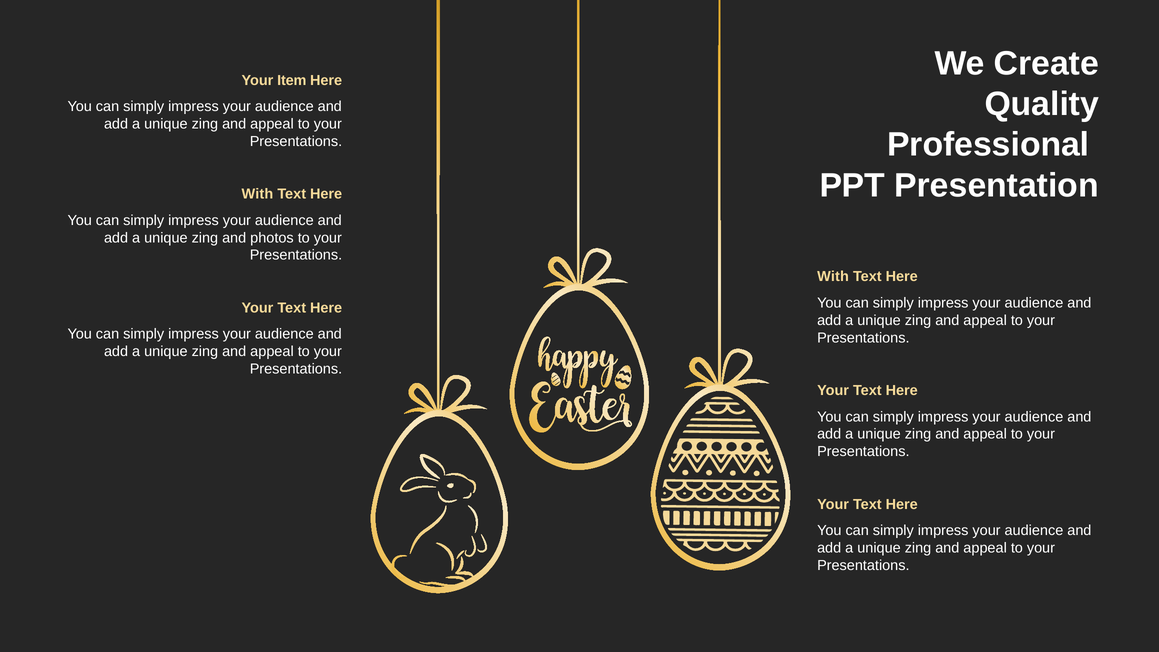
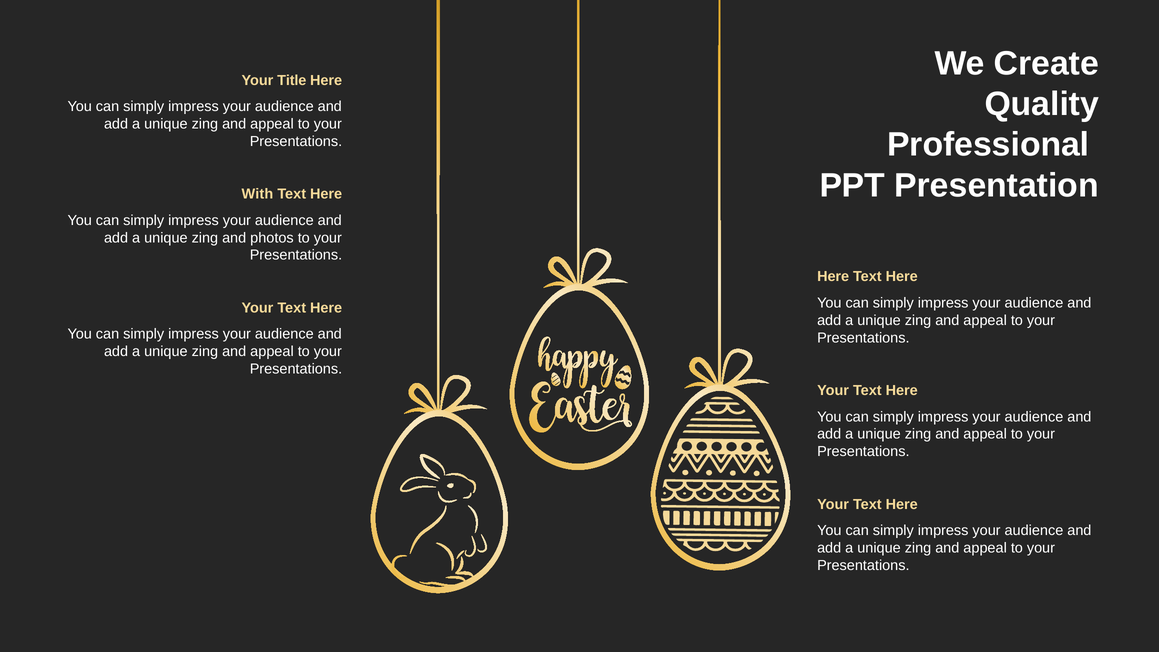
Item: Item -> Title
With at (833, 277): With -> Here
